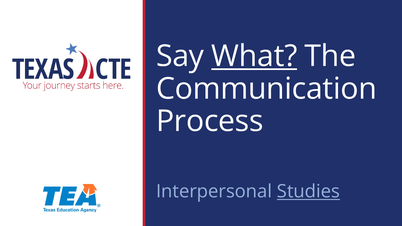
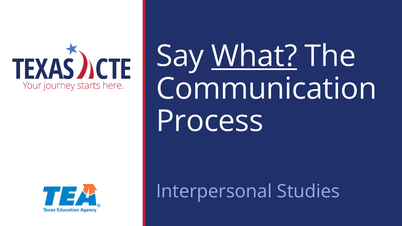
Studies underline: present -> none
